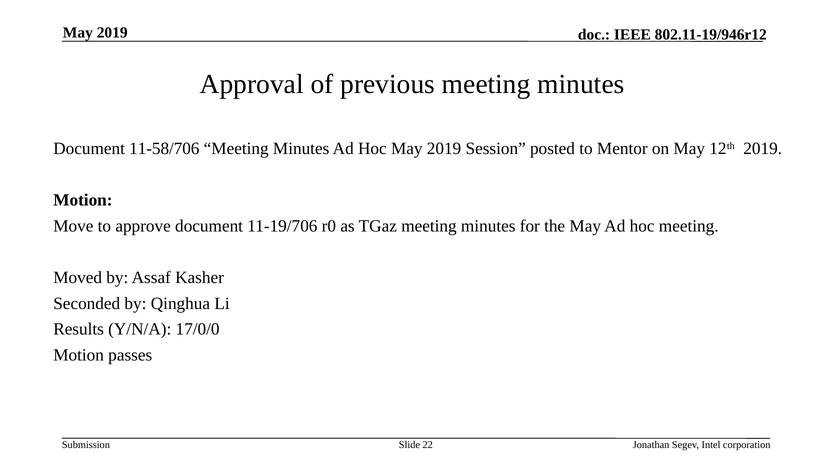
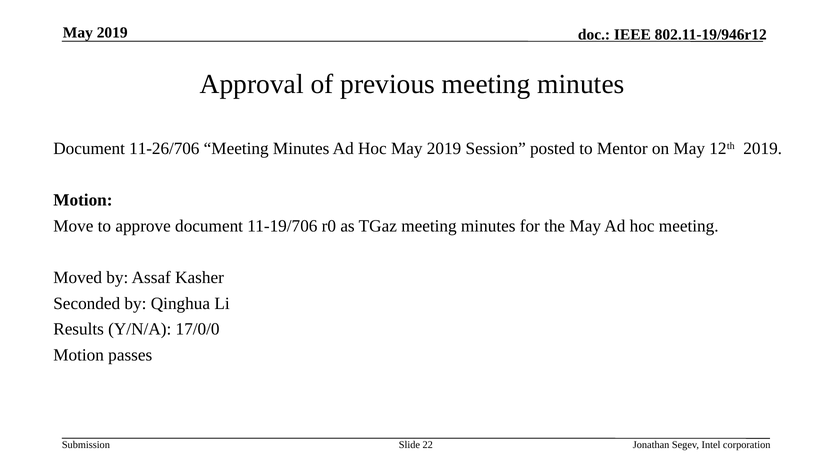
11-58/706: 11-58/706 -> 11-26/706
